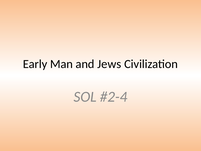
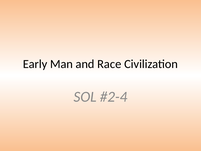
Jews: Jews -> Race
